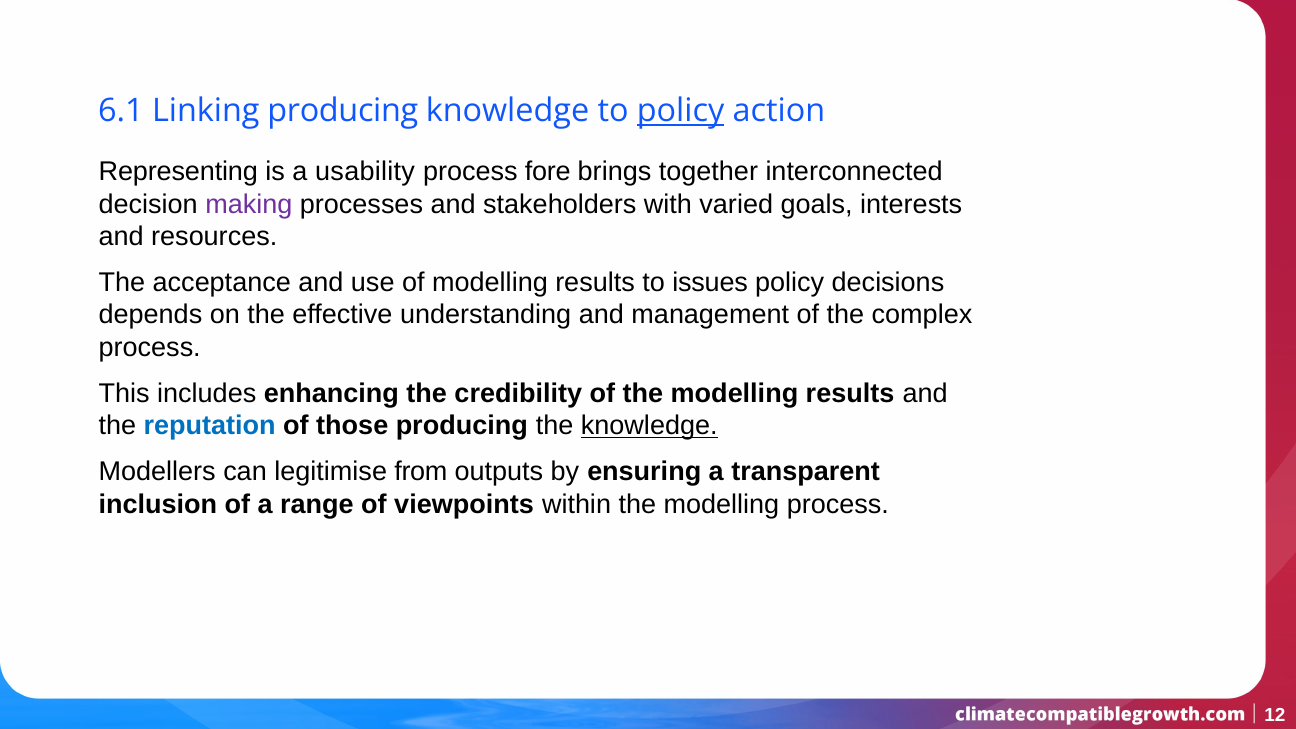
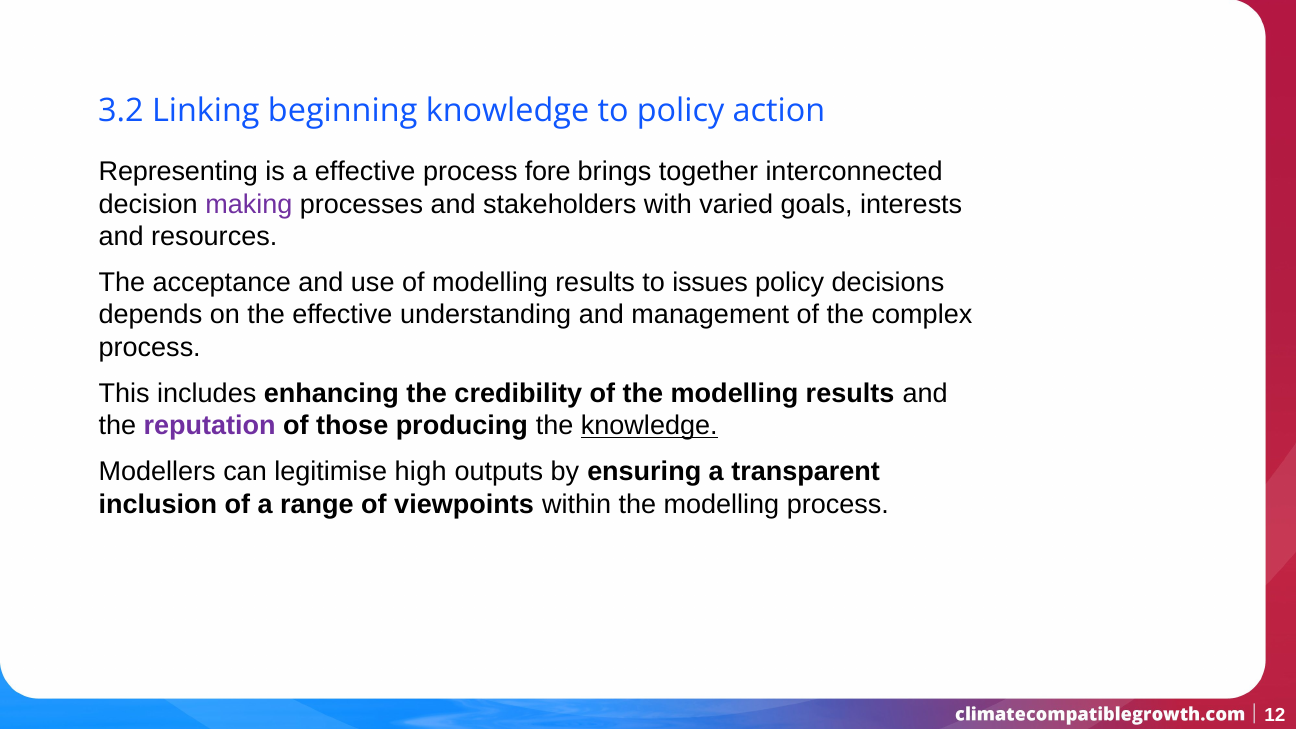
6.1: 6.1 -> 3.2
Linking producing: producing -> beginning
policy at (681, 111) underline: present -> none
a usability: usability -> effective
reputation colour: blue -> purple
from: from -> high
